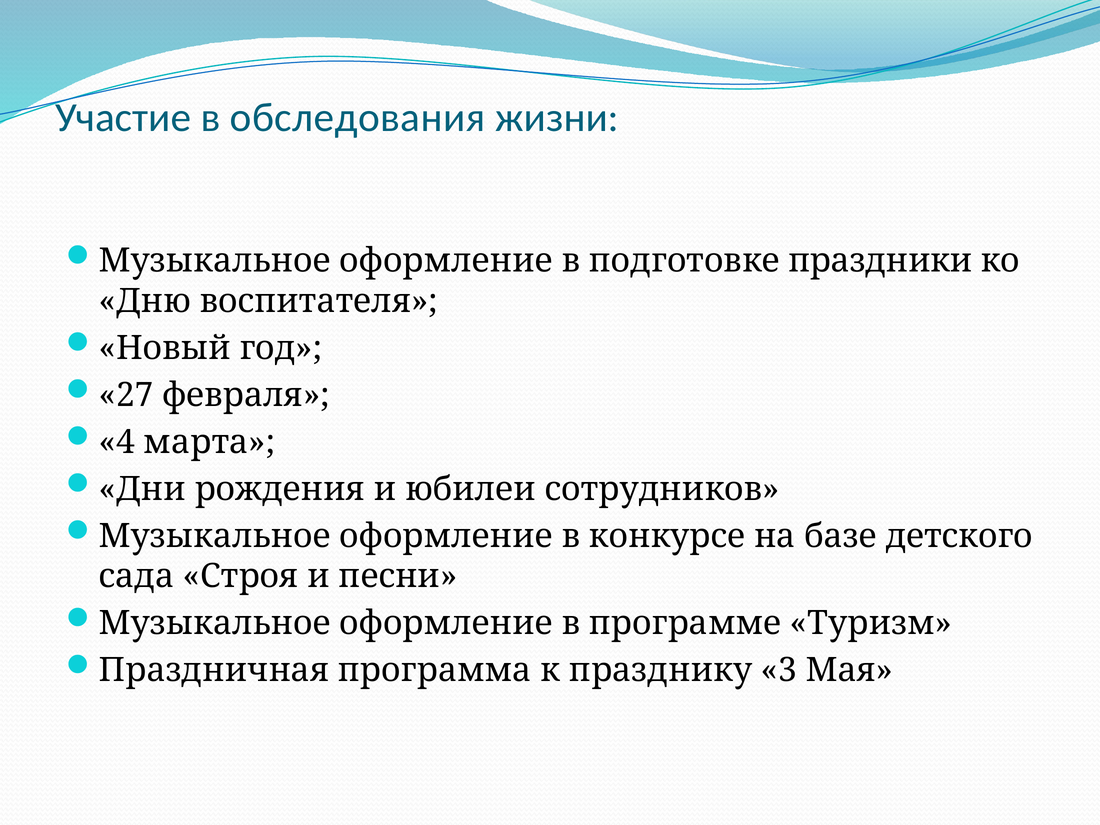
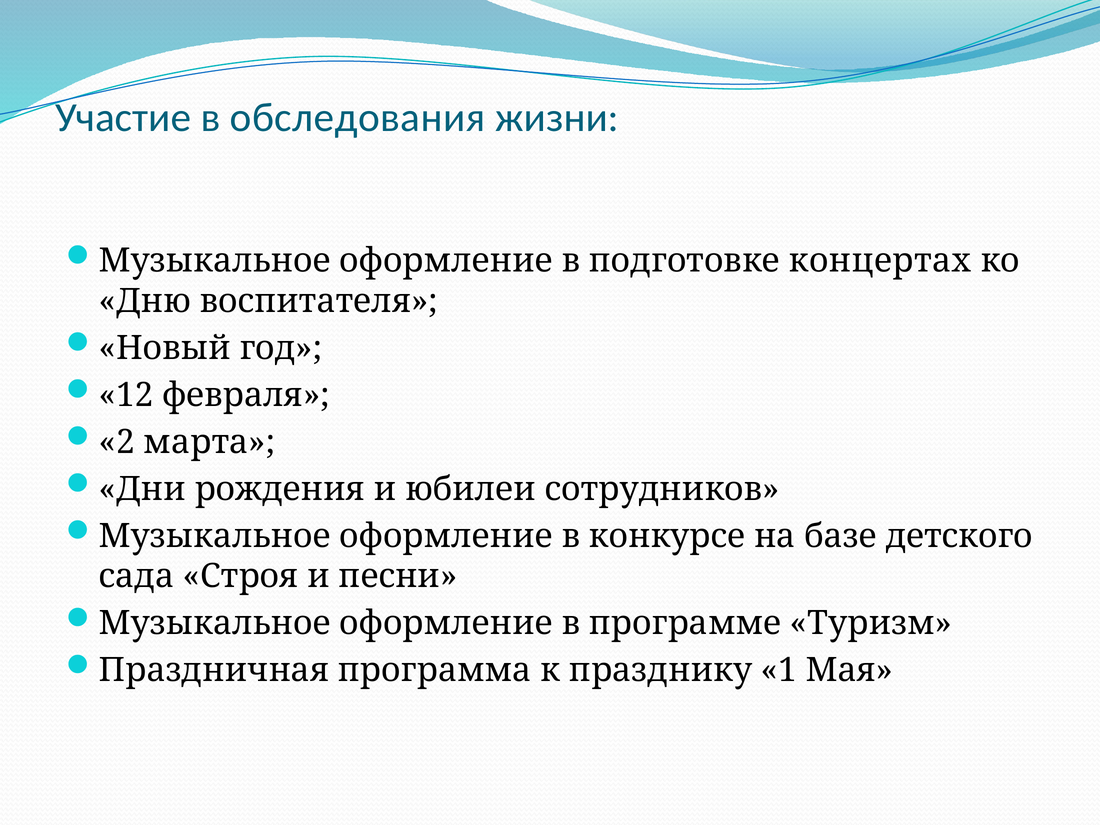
праздники: праздники -> концертах
27: 27 -> 12
4: 4 -> 2
3: 3 -> 1
